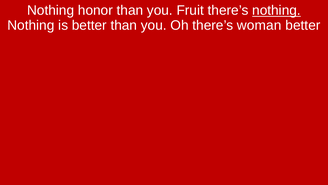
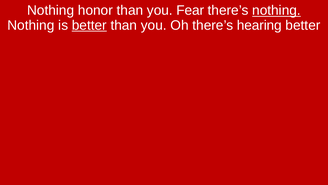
Fruit: Fruit -> Fear
better at (89, 25) underline: none -> present
woman: woman -> hearing
